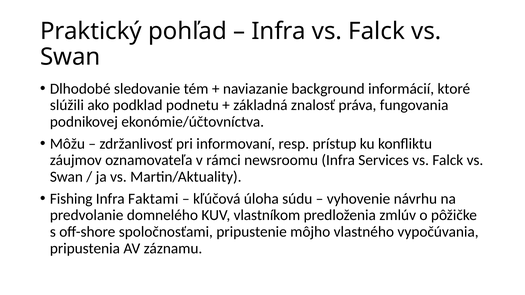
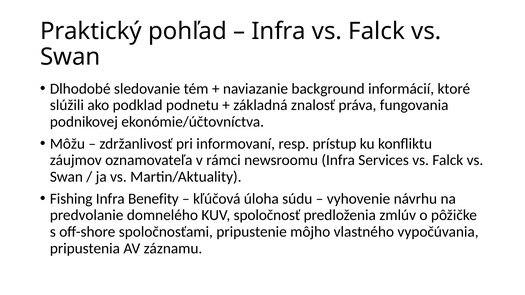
Faktami: Faktami -> Benefity
vlastníkom: vlastníkom -> spoločnosť
